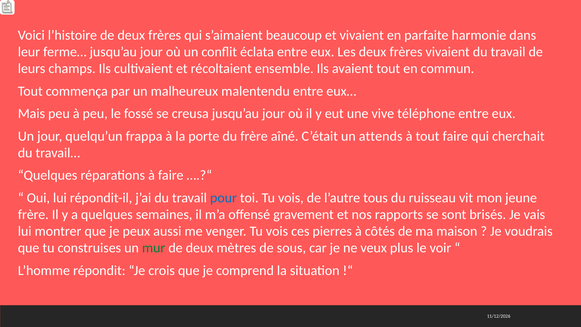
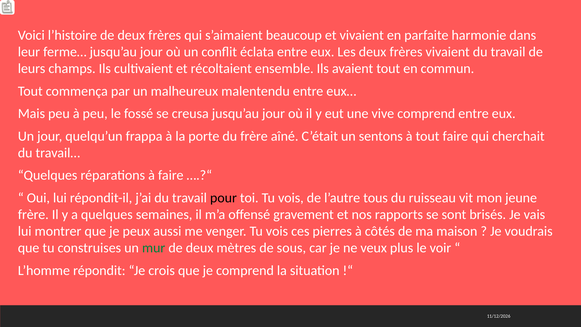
vive téléphone: téléphone -> comprend
attends: attends -> sentons
pour colour: blue -> black
